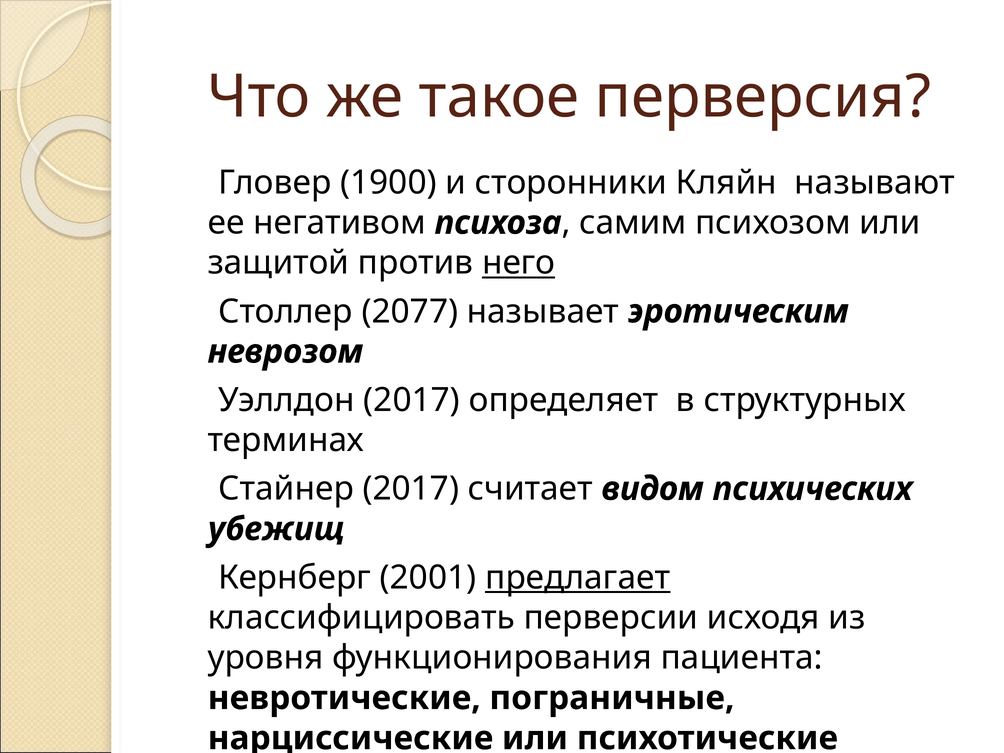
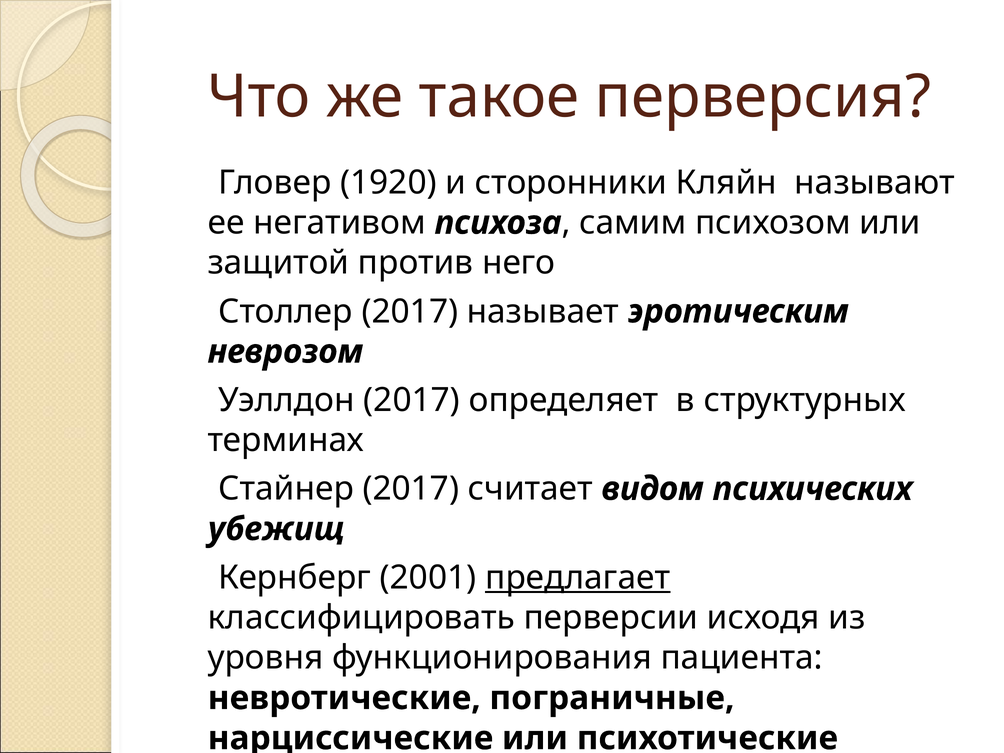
1900: 1900 -> 1920
него underline: present -> none
Столлер 2077: 2077 -> 2017
